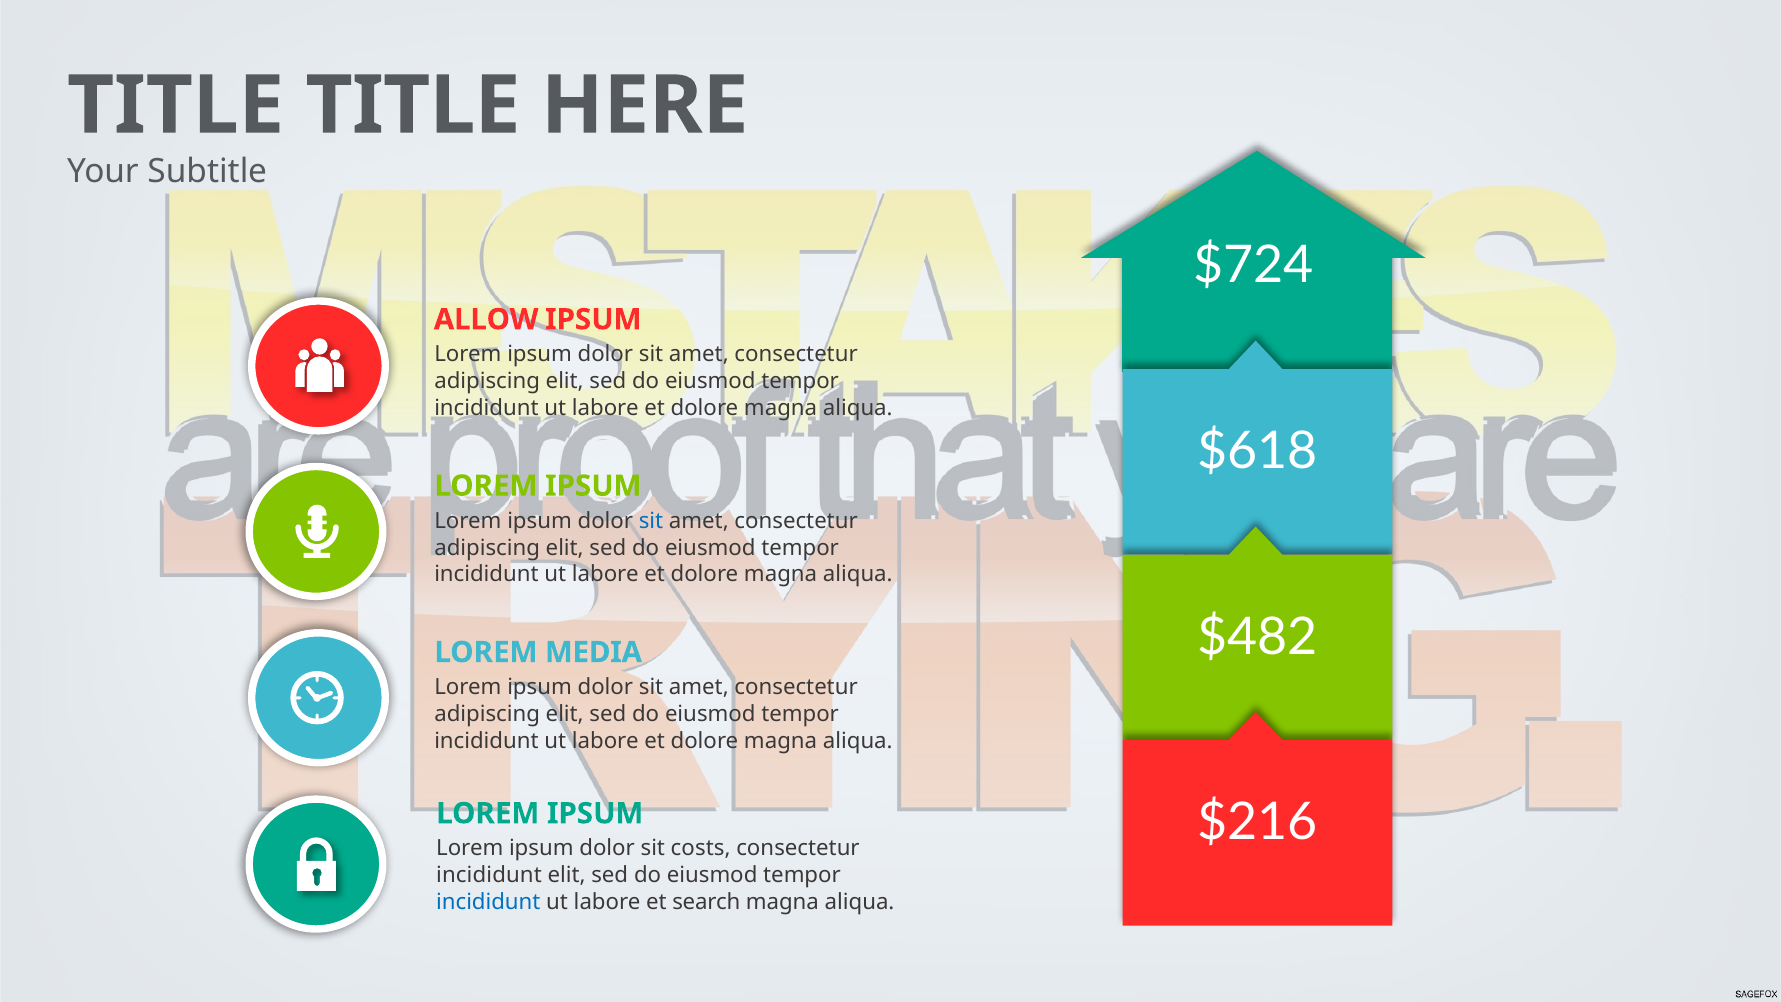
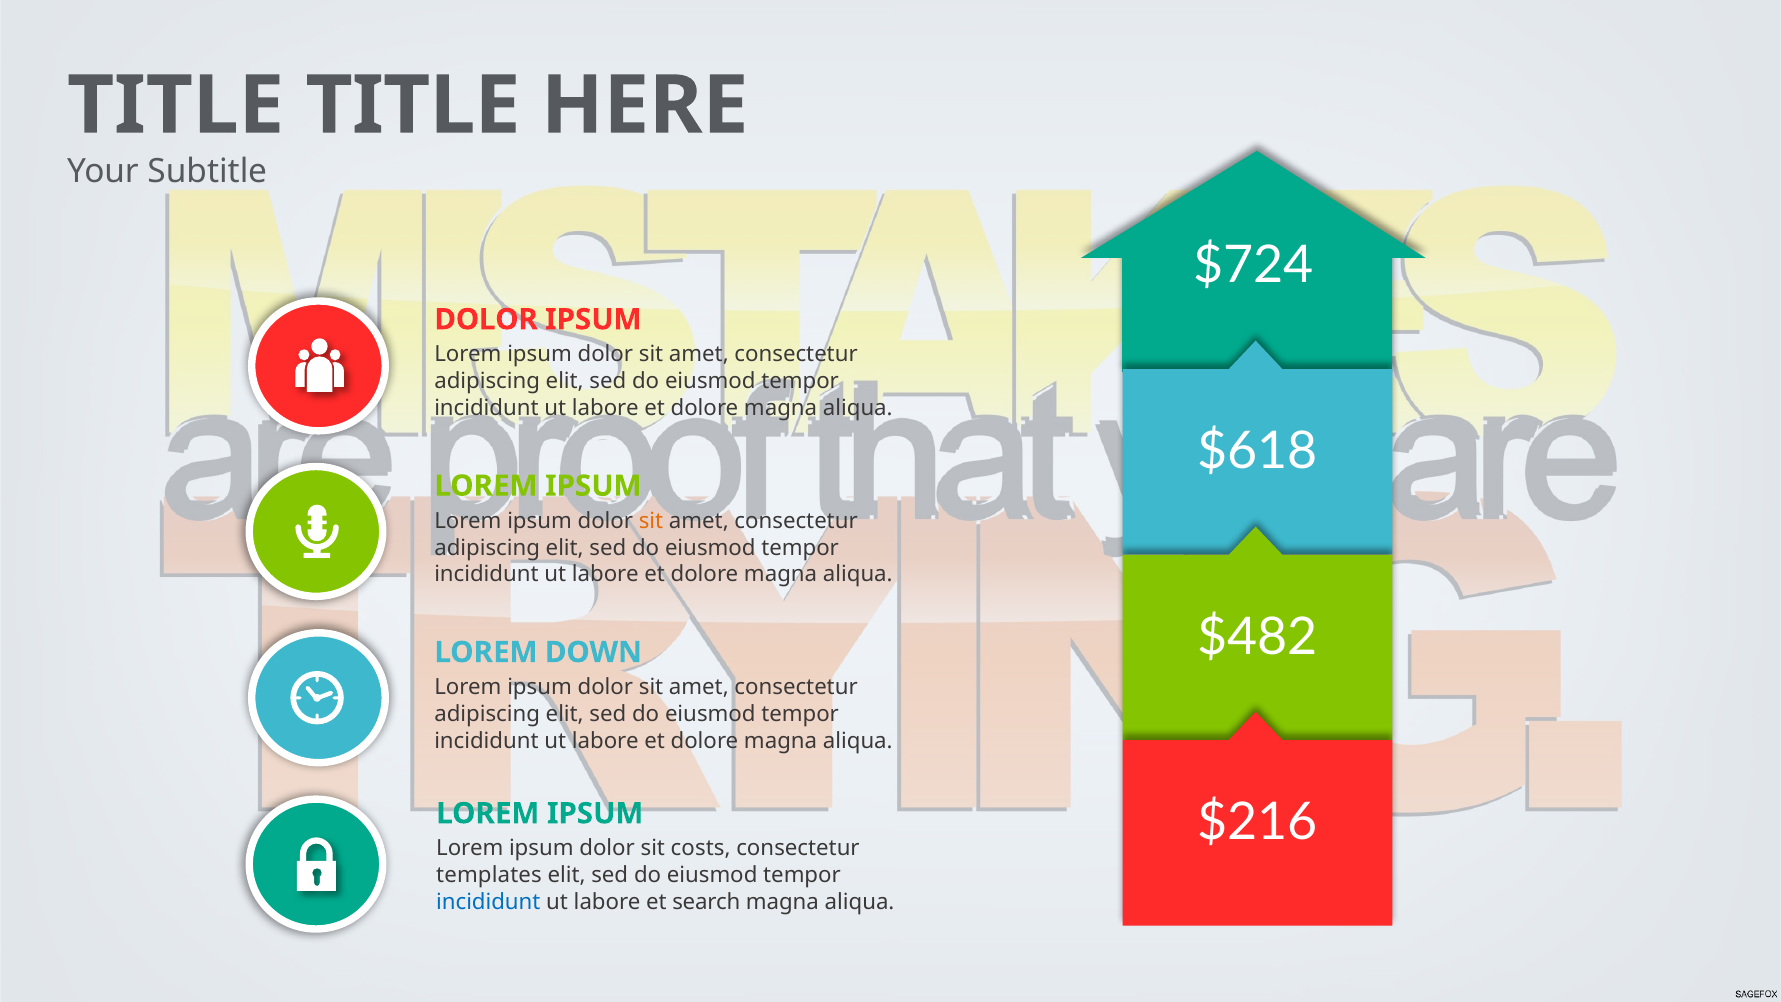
ALLOW at (486, 319): ALLOW -> DOLOR
sit at (651, 521) colour: blue -> orange
MEDIA: MEDIA -> DOWN
incididunt at (489, 875): incididunt -> templates
